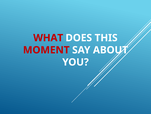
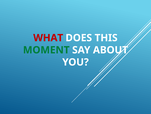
MOMENT colour: red -> green
